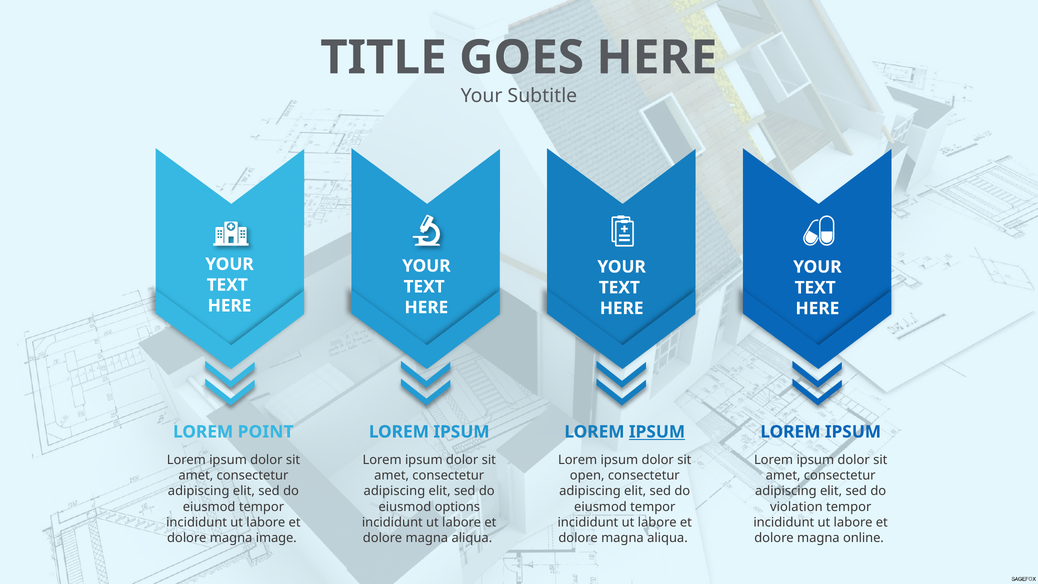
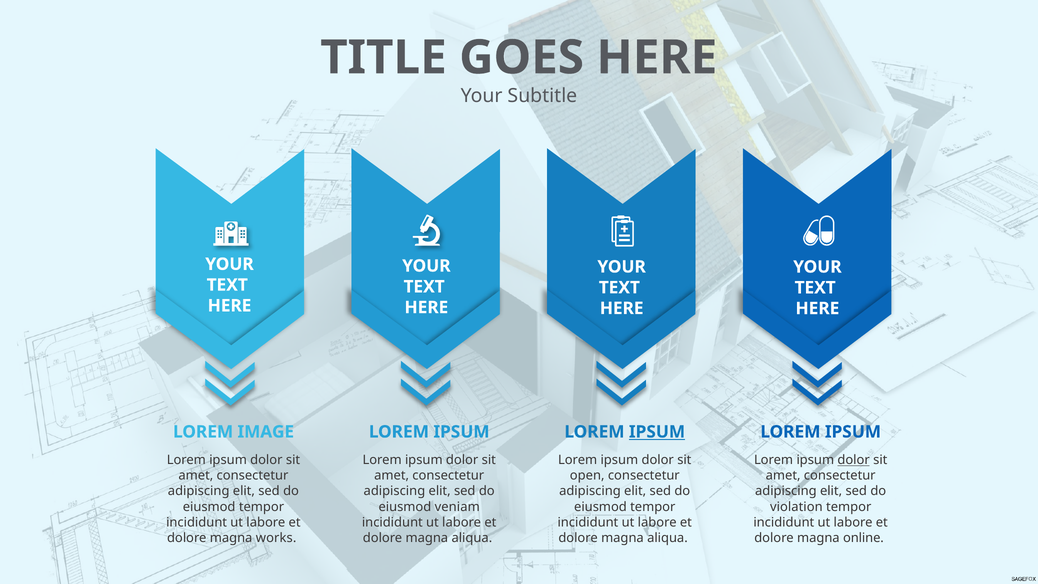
POINT: POINT -> IMAGE
dolor at (854, 460) underline: none -> present
options: options -> veniam
image: image -> works
